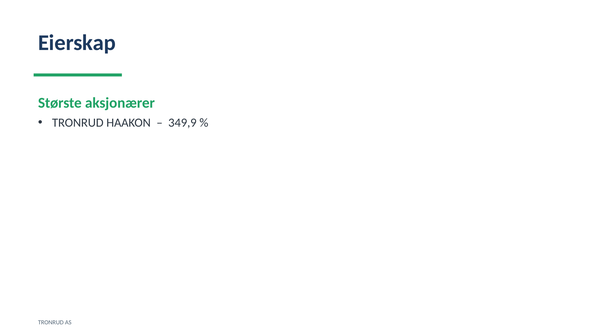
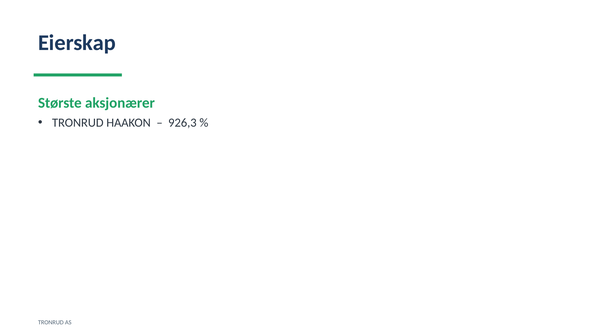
349,9: 349,9 -> 926,3
